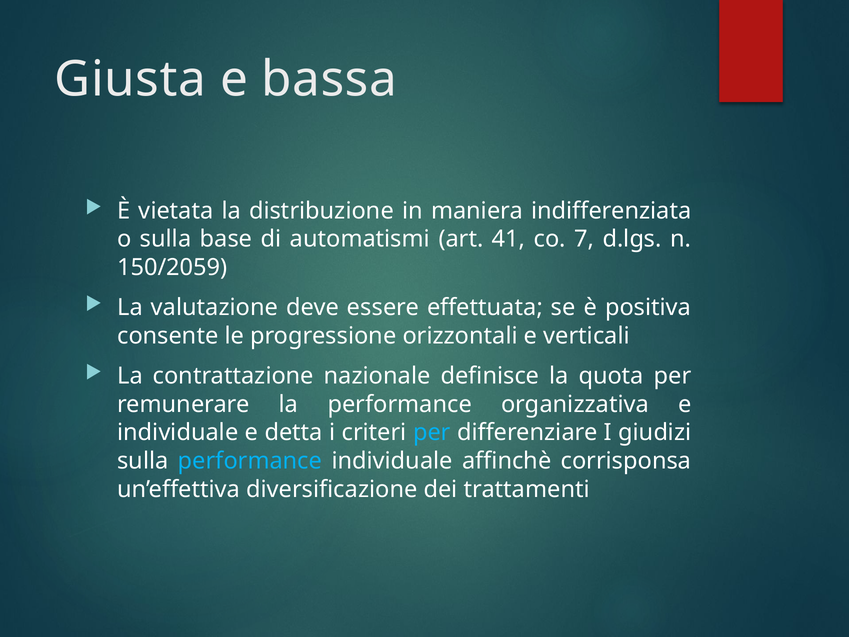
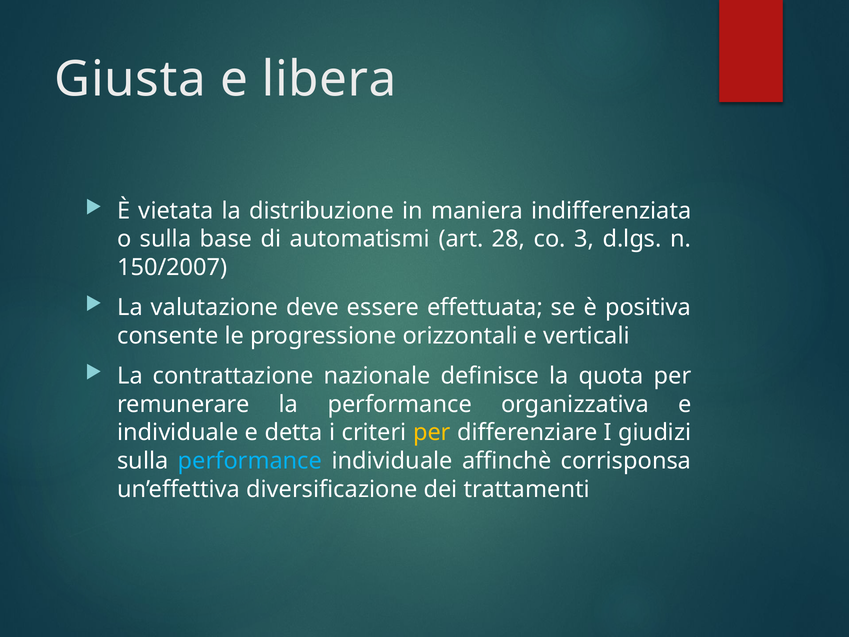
bassa: bassa -> libera
41: 41 -> 28
7: 7 -> 3
150/2059: 150/2059 -> 150/2007
per at (432, 432) colour: light blue -> yellow
